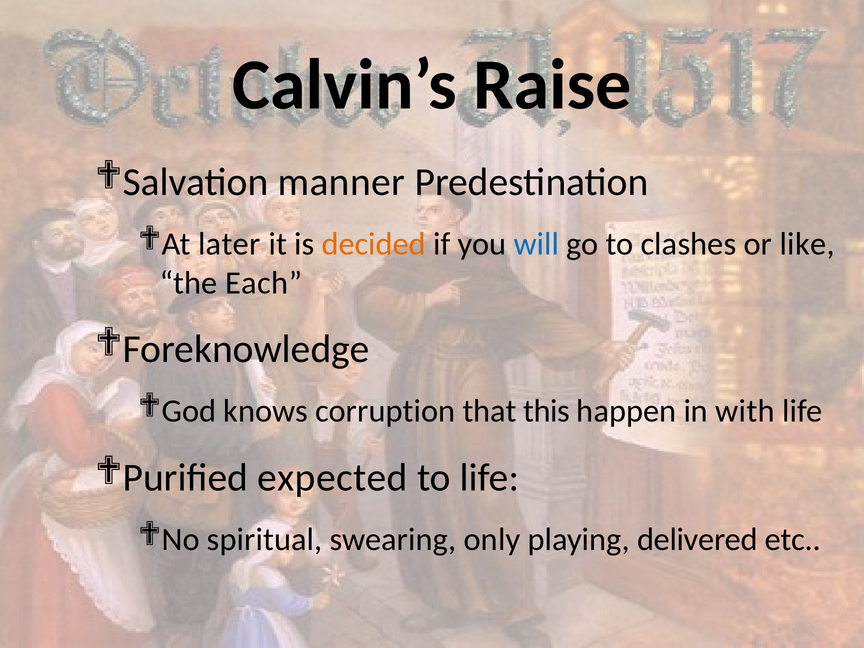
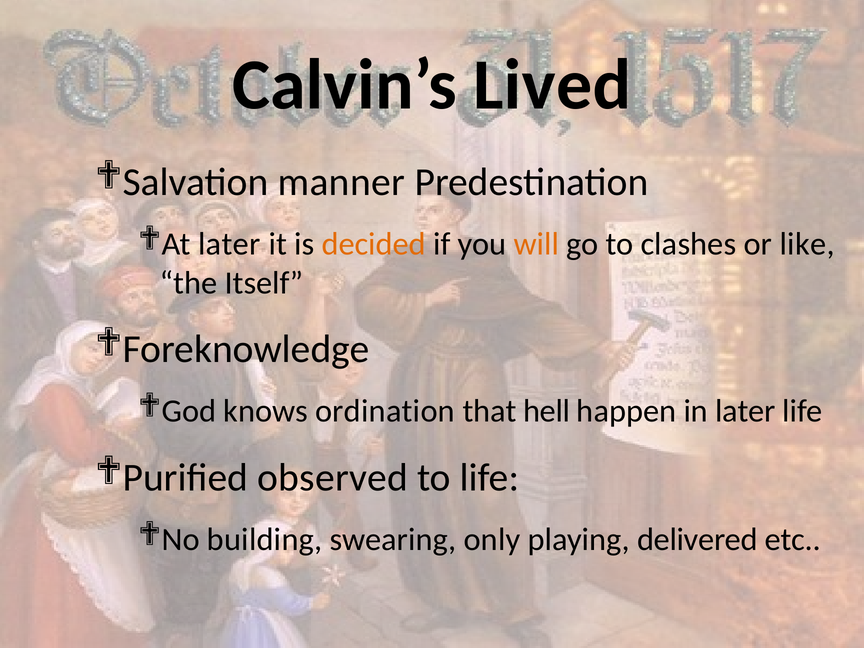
Raise: Raise -> Lived
will colour: blue -> orange
Each: Each -> Itself
corruption: corruption -> ordination
this: this -> hell
in with: with -> later
expected: expected -> observed
spiritual: spiritual -> building
